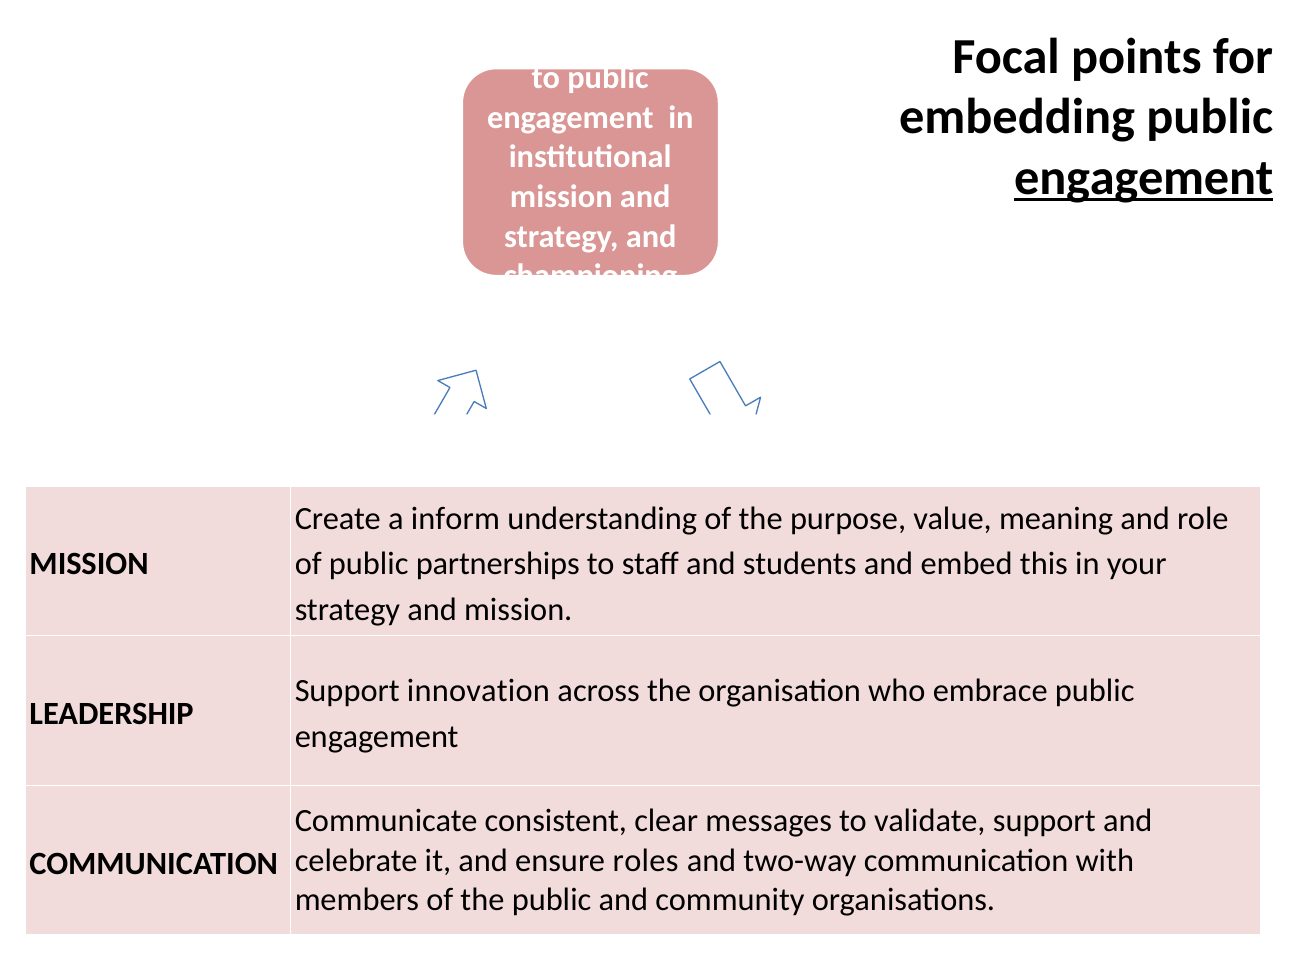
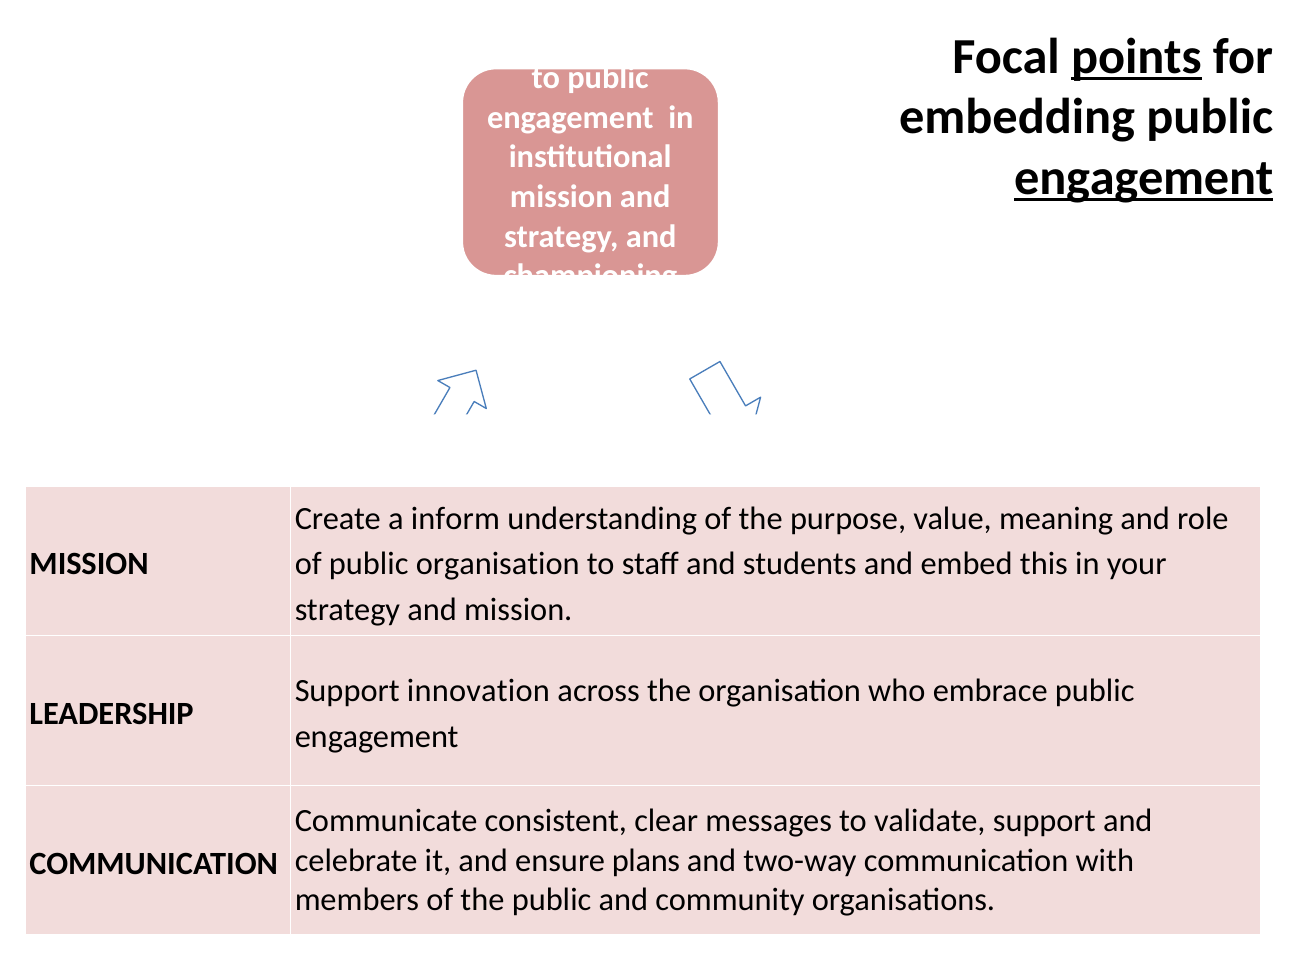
points underline: none -> present
partnerships at (498, 564): partnerships -> organisation
roles: roles -> plans
